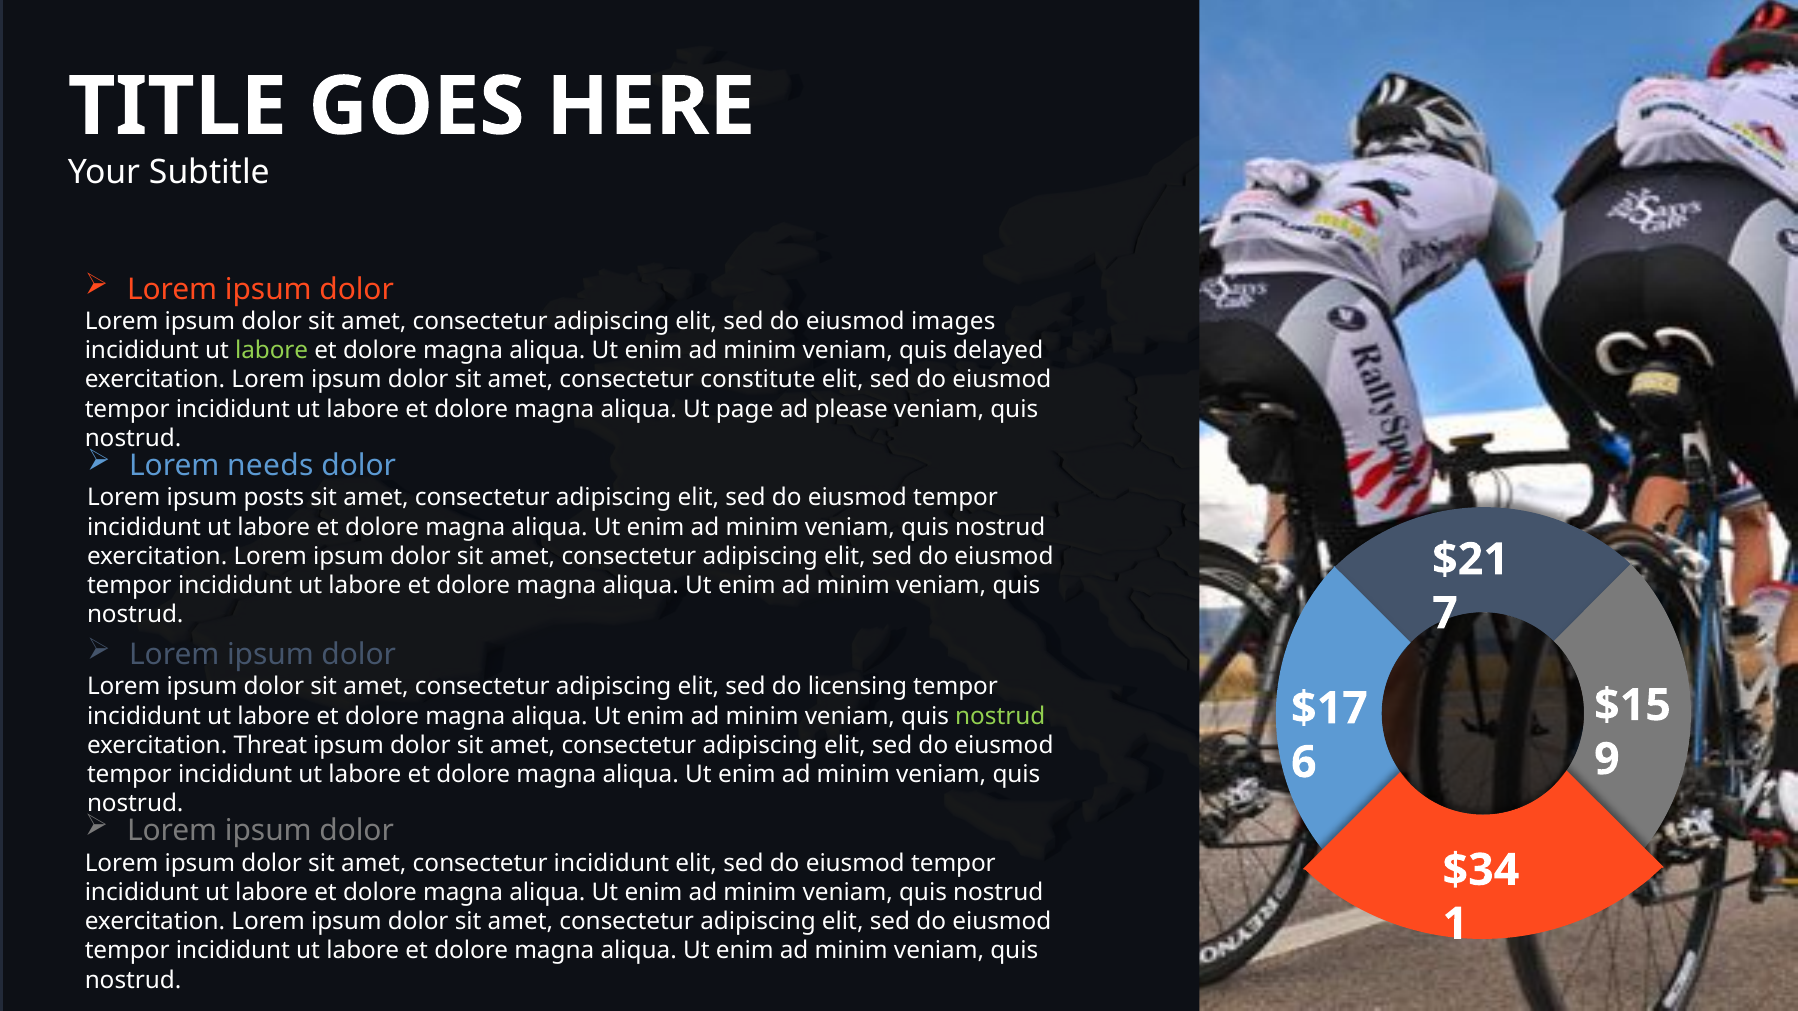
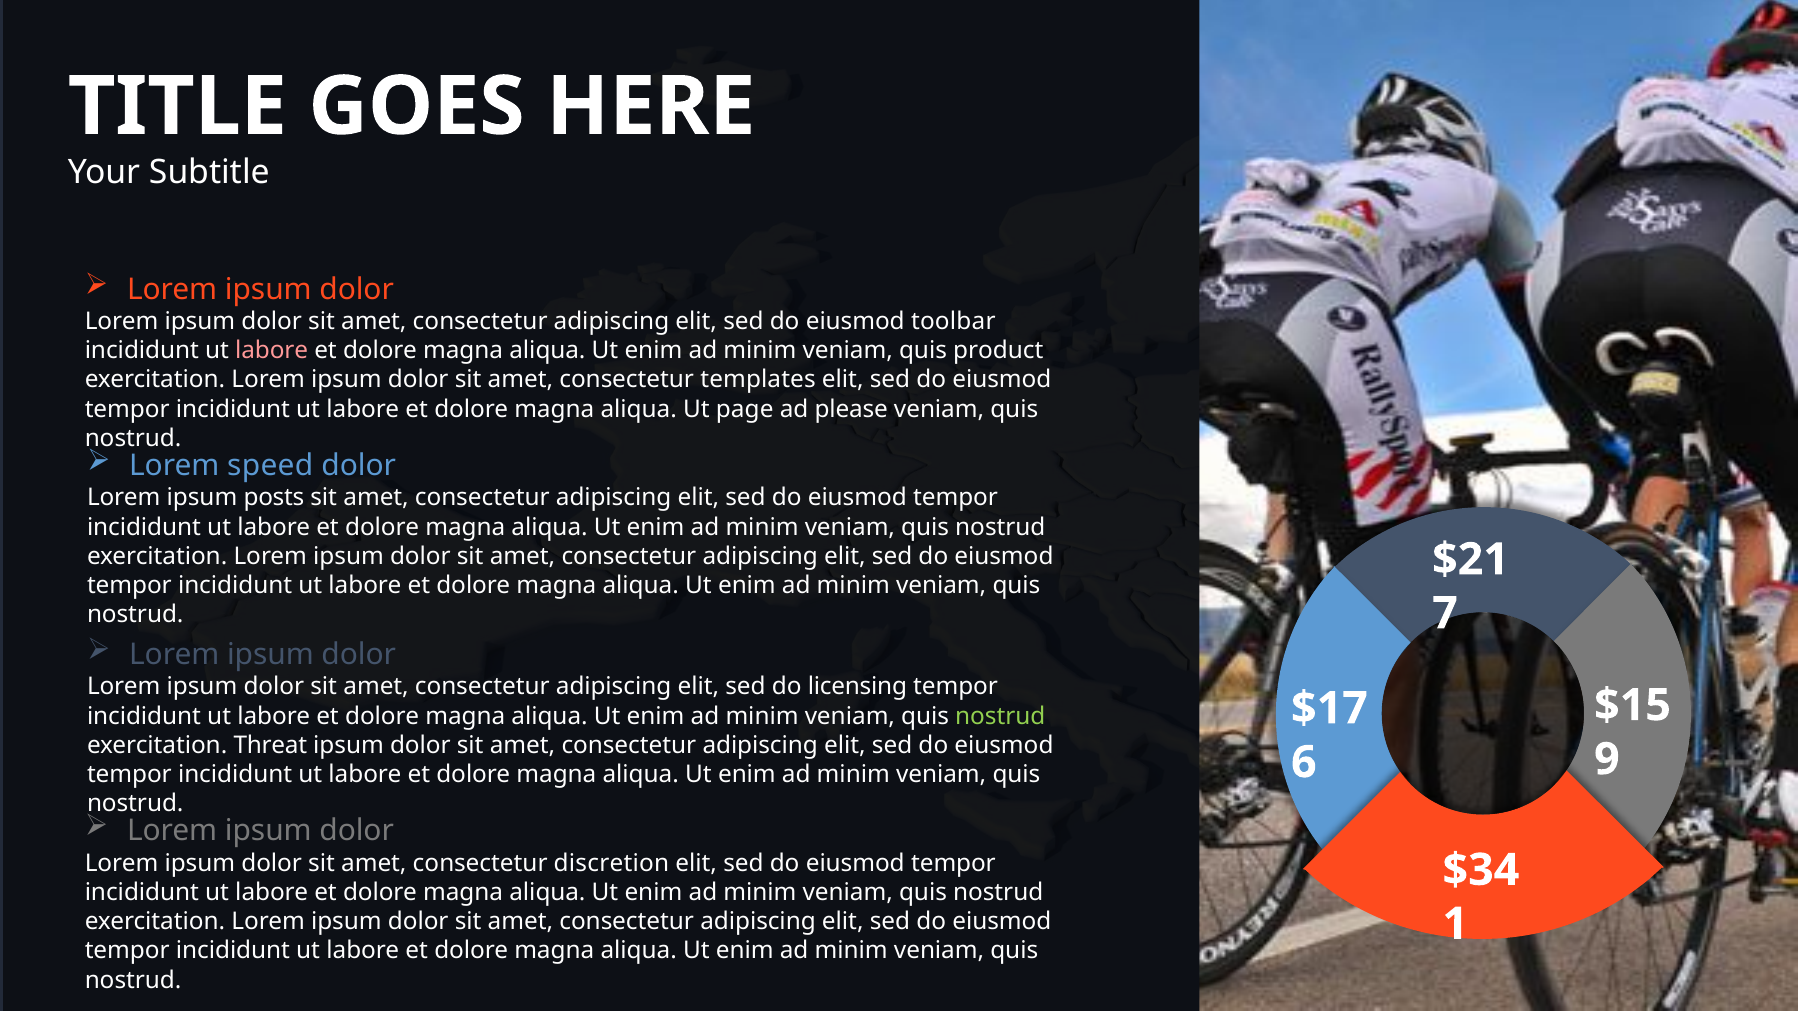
images: images -> toolbar
labore at (272, 351) colour: light green -> pink
delayed: delayed -> product
constitute: constitute -> templates
needs: needs -> speed
consectetur incididunt: incididunt -> discretion
